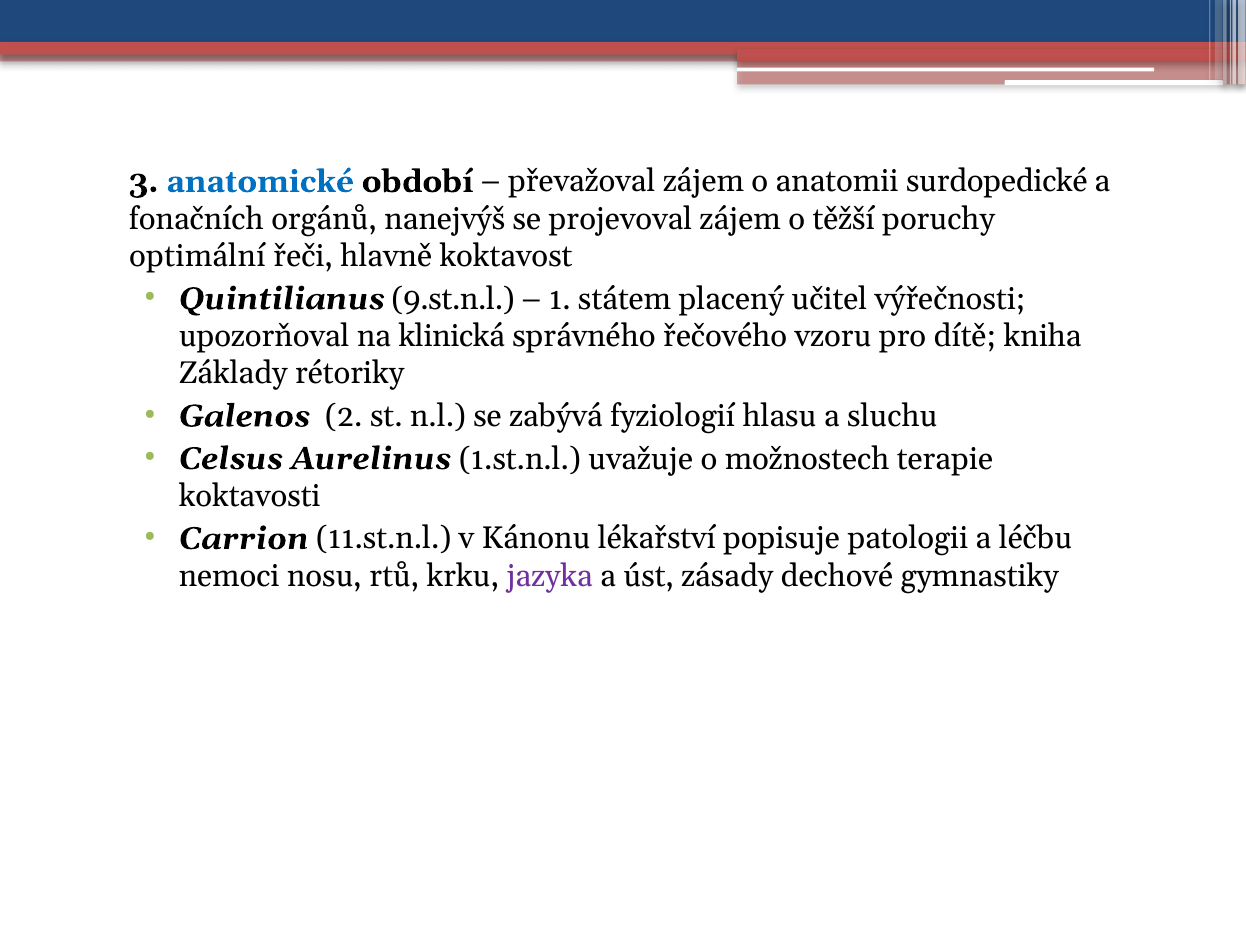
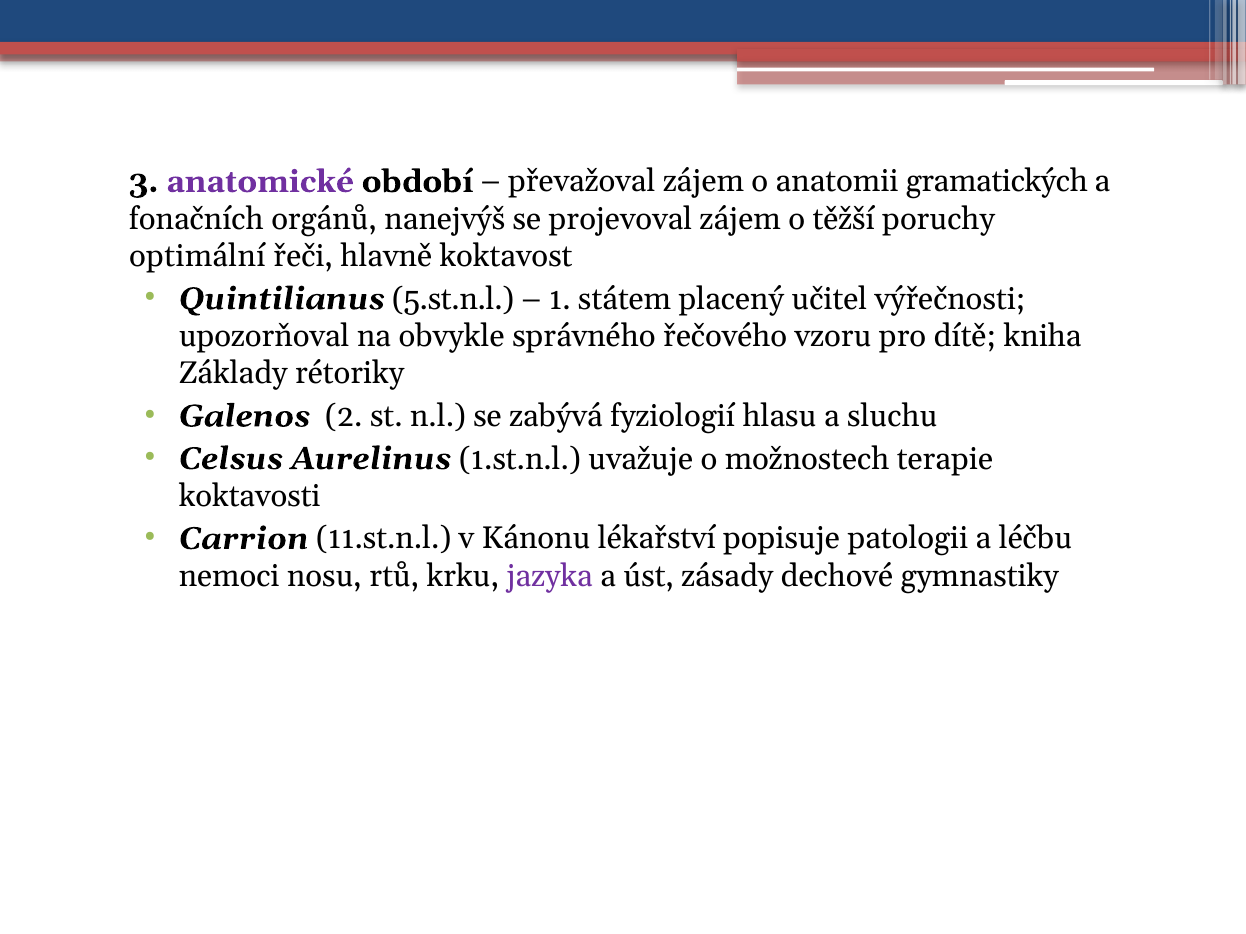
anatomické colour: blue -> purple
surdopedické: surdopedické -> gramatických
9.st.n.l: 9.st.n.l -> 5.st.n.l
klinická: klinická -> obvykle
